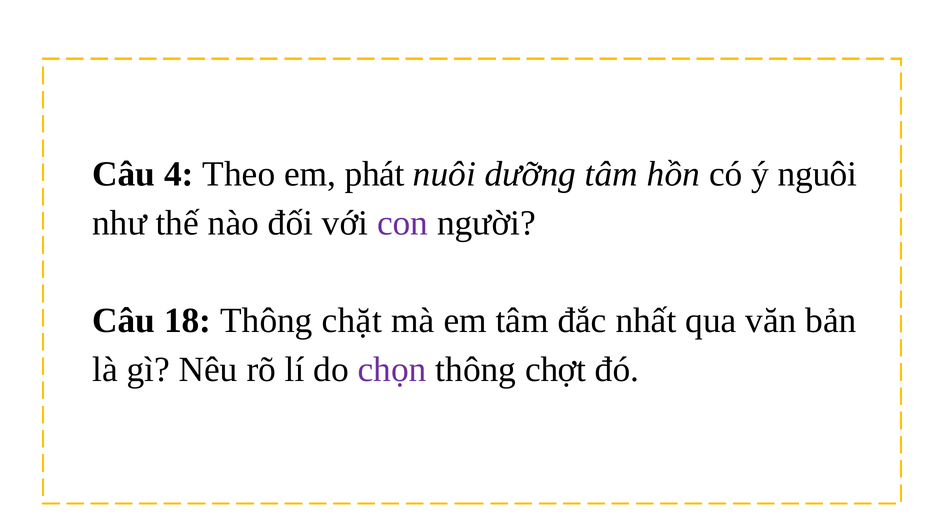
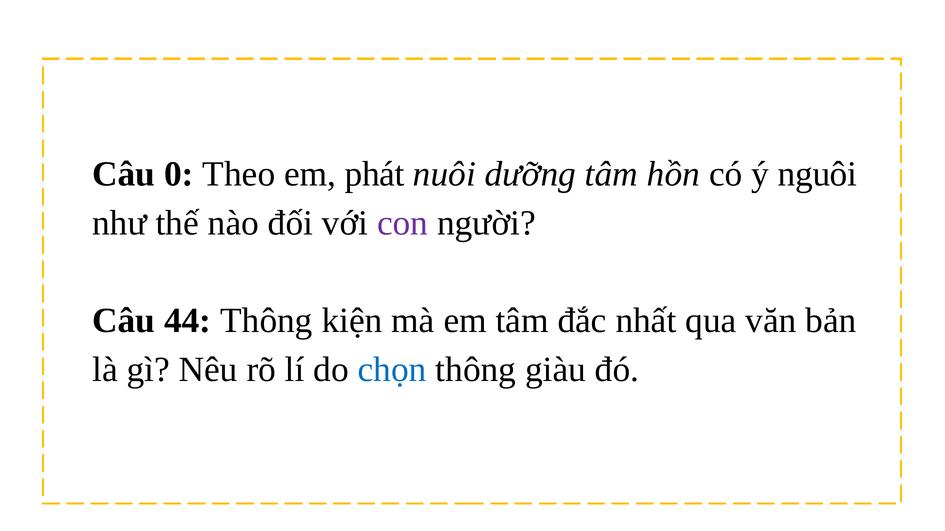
4: 4 -> 0
18: 18 -> 44
chặt: chặt -> kiện
chọn colour: purple -> blue
chợt: chợt -> giàu
